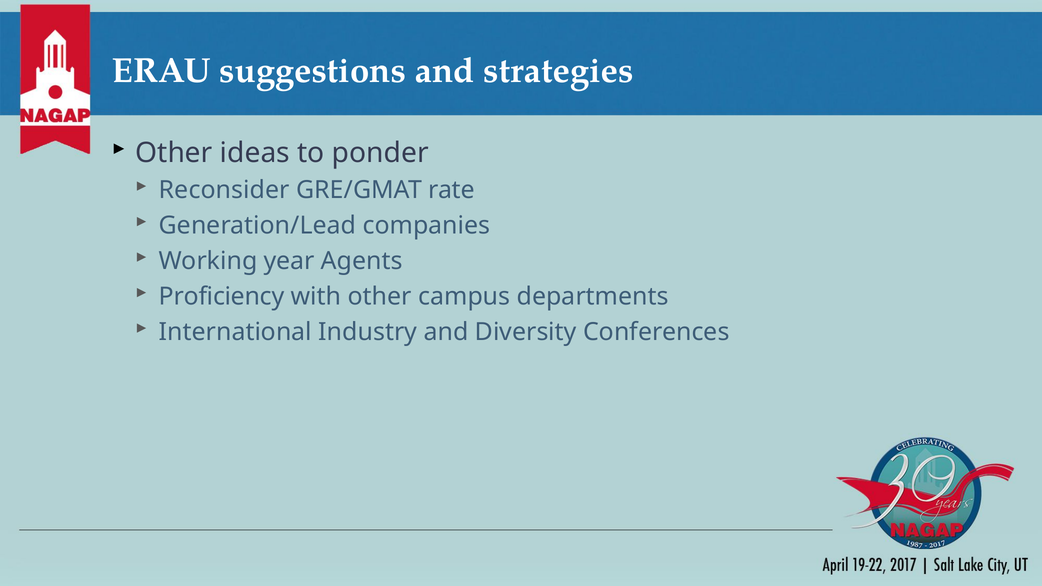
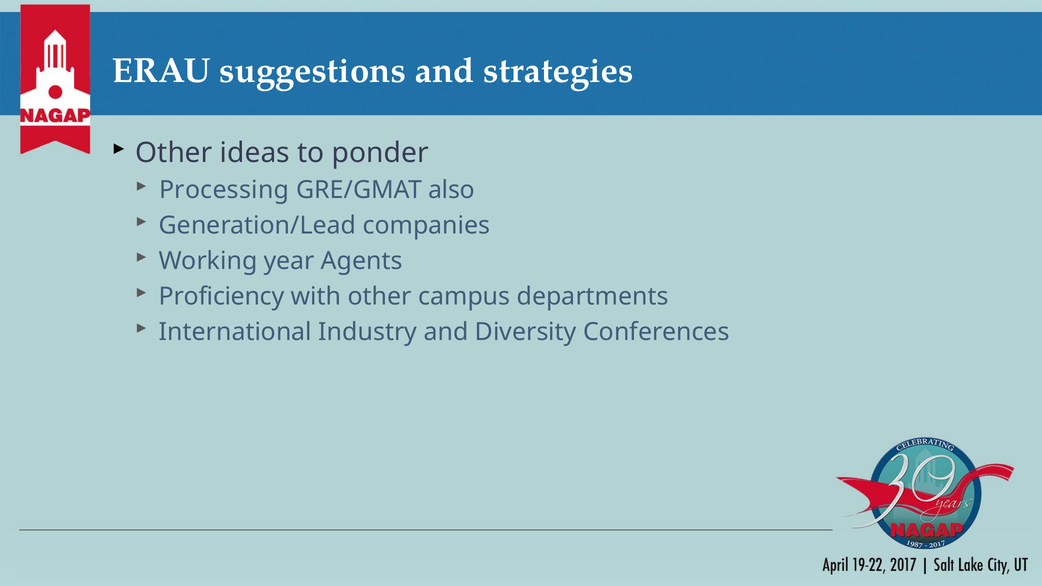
Reconsider: Reconsider -> Processing
rate: rate -> also
